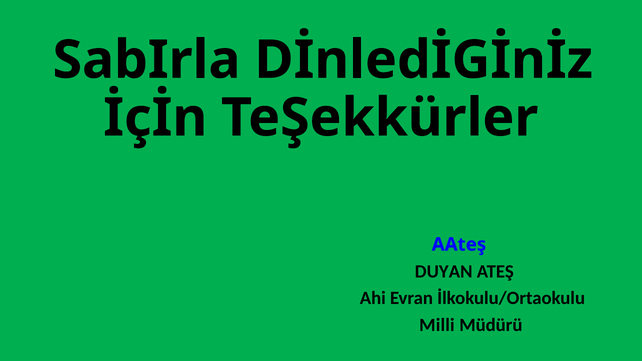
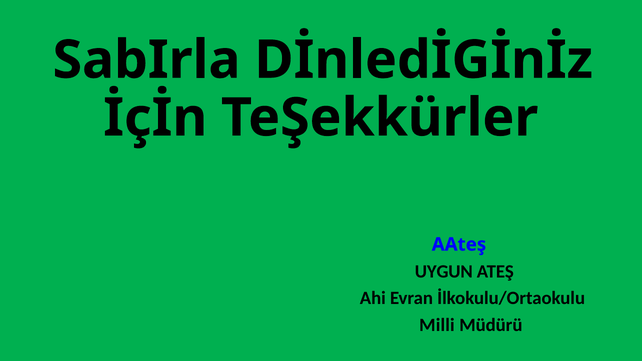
DUYAN: DUYAN -> UYGUN
